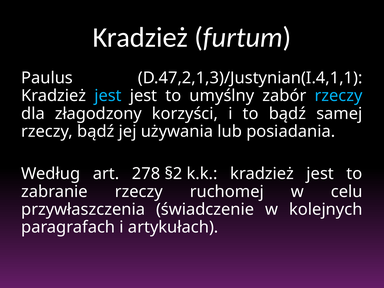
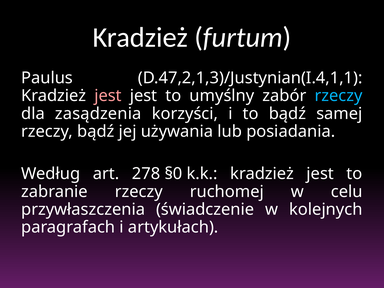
jest at (108, 96) colour: light blue -> pink
złagodzony: złagodzony -> zasądzenia
§2: §2 -> §0
